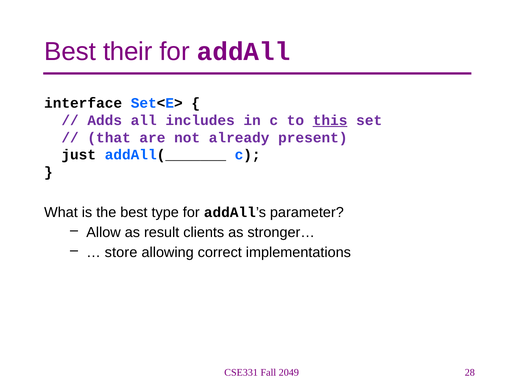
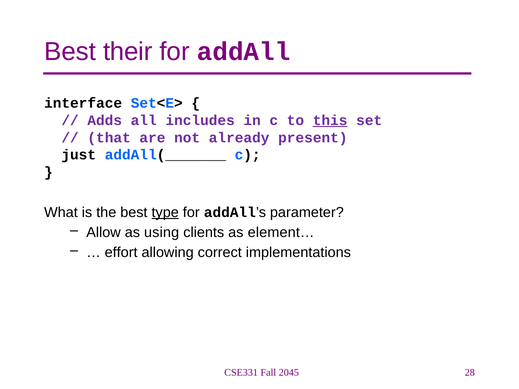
type underline: none -> present
result: result -> using
stronger…: stronger… -> element…
store: store -> effort
2049: 2049 -> 2045
